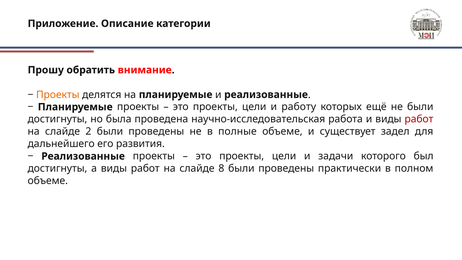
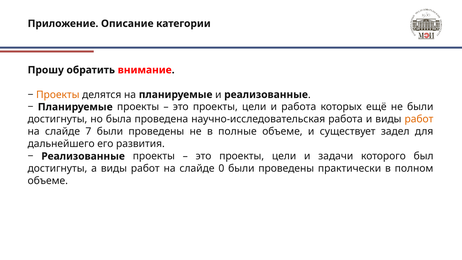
и работу: работу -> работа
работ at (419, 119) colour: red -> orange
2: 2 -> 7
8: 8 -> 0
